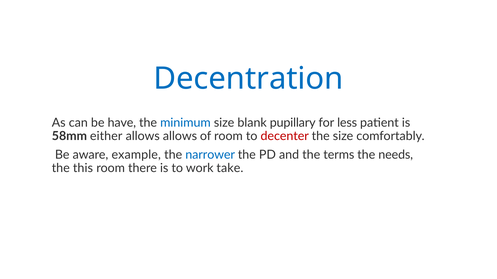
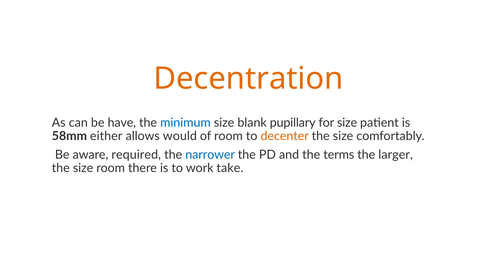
Decentration colour: blue -> orange
for less: less -> size
allows allows: allows -> would
decenter colour: red -> orange
example: example -> required
needs: needs -> larger
this at (83, 168): this -> size
